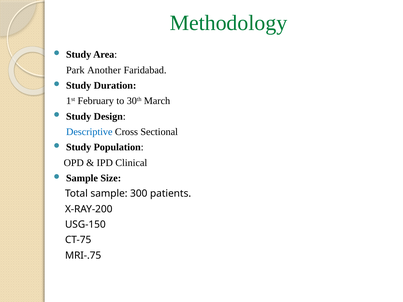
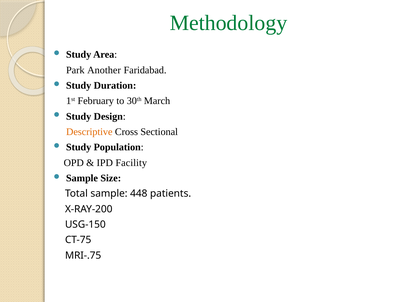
Descriptive colour: blue -> orange
Clinical: Clinical -> Facility
300: 300 -> 448
